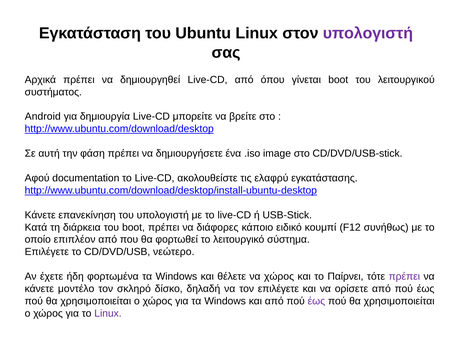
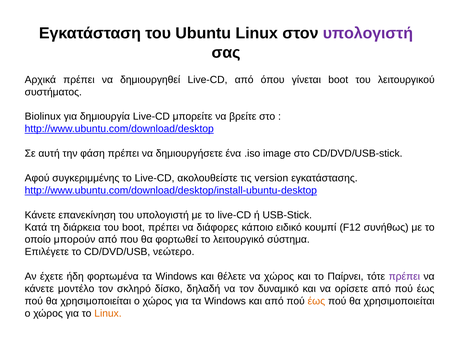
Android: Android -> Biolinux
documentation: documentation -> συγκεριμμένης
ελαφρύ: ελαφρύ -> version
επιπλέον: επιπλέον -> μπορούν
τον επιλέγετε: επιλέγετε -> δυναμικό
έως at (316, 301) colour: purple -> orange
Linux at (108, 313) colour: purple -> orange
